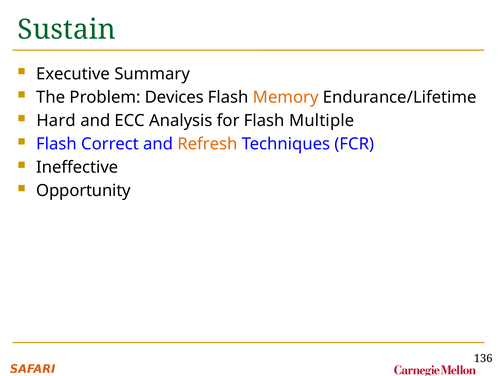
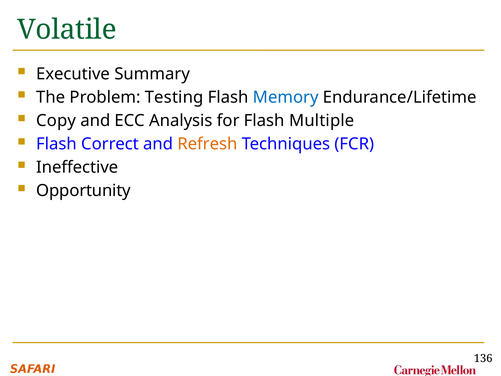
Sustain: Sustain -> Volatile
Devices: Devices -> Testing
Memory colour: orange -> blue
Hard: Hard -> Copy
